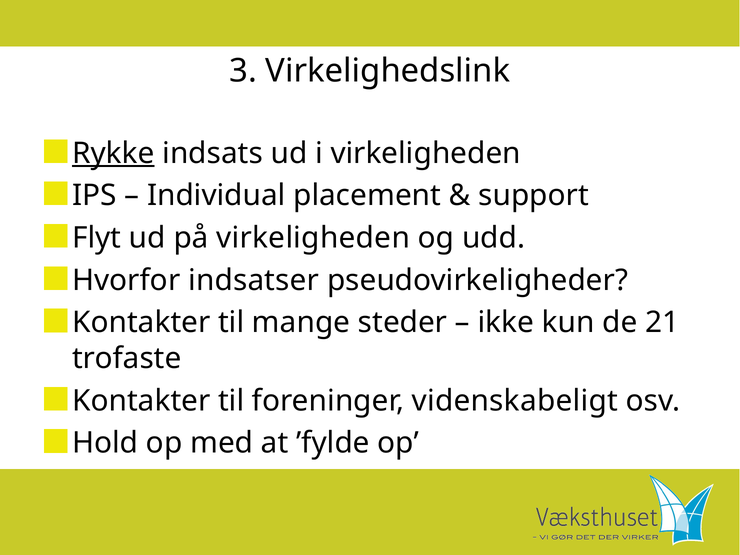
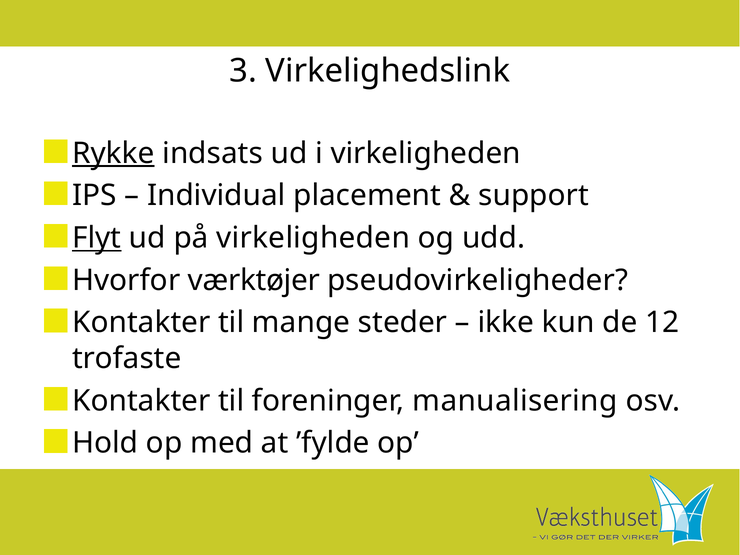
Flyt underline: none -> present
indsatser: indsatser -> værktøjer
21: 21 -> 12
videnskabeligt: videnskabeligt -> manualisering
